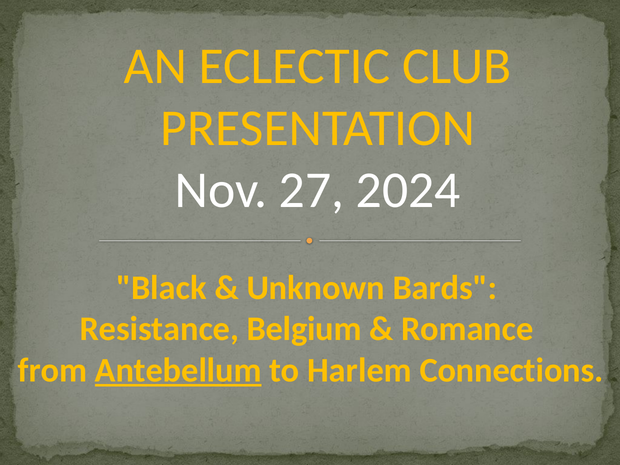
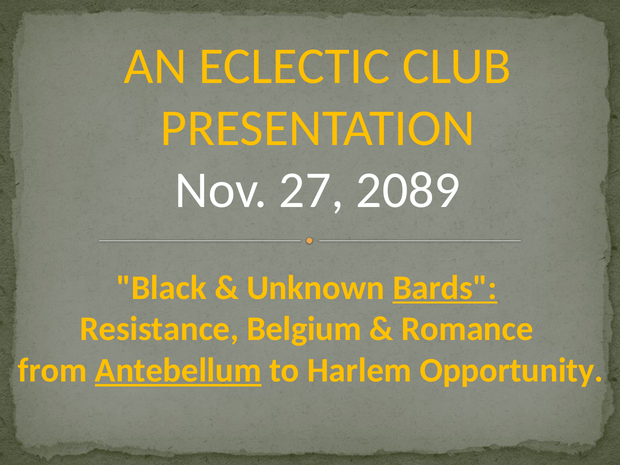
2024: 2024 -> 2089
Bards underline: none -> present
Connections: Connections -> Opportunity
